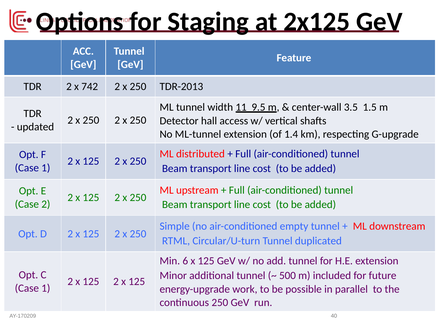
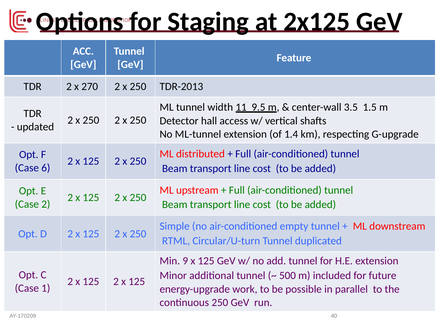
742: 742 -> 270
1 at (46, 168): 1 -> 6
6: 6 -> 9
